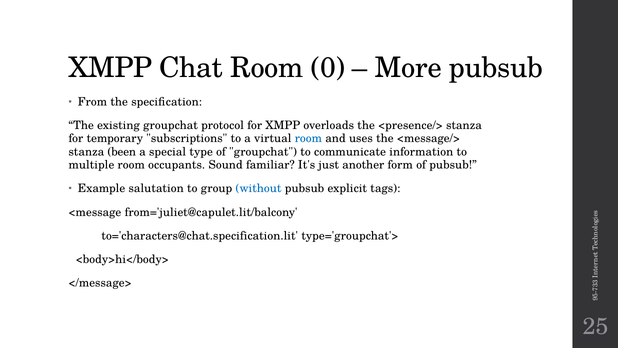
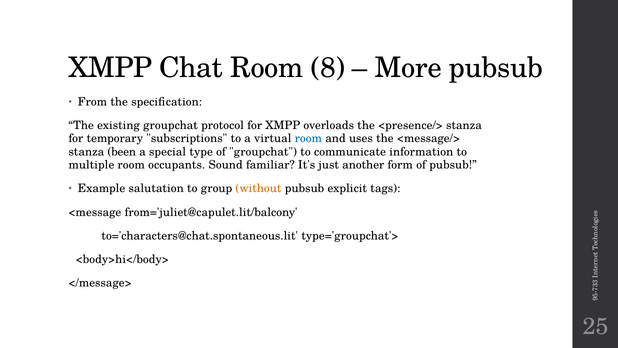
0: 0 -> 8
without colour: blue -> orange
to='characters@chat.specification.lit: to='characters@chat.specification.lit -> to='characters@chat.spontaneous.lit
